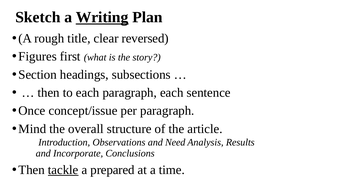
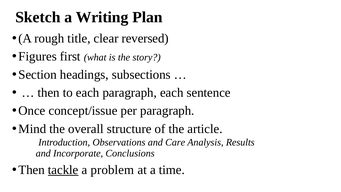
Writing underline: present -> none
Need: Need -> Care
prepared: prepared -> problem
